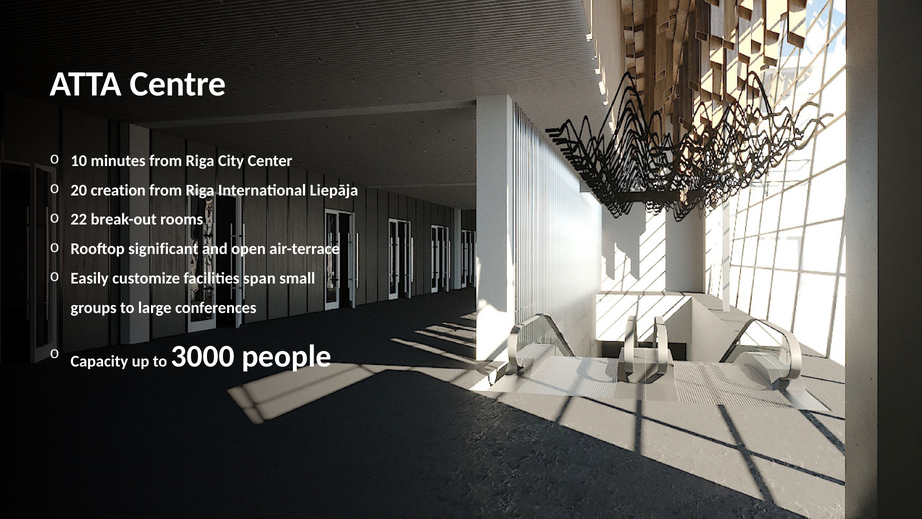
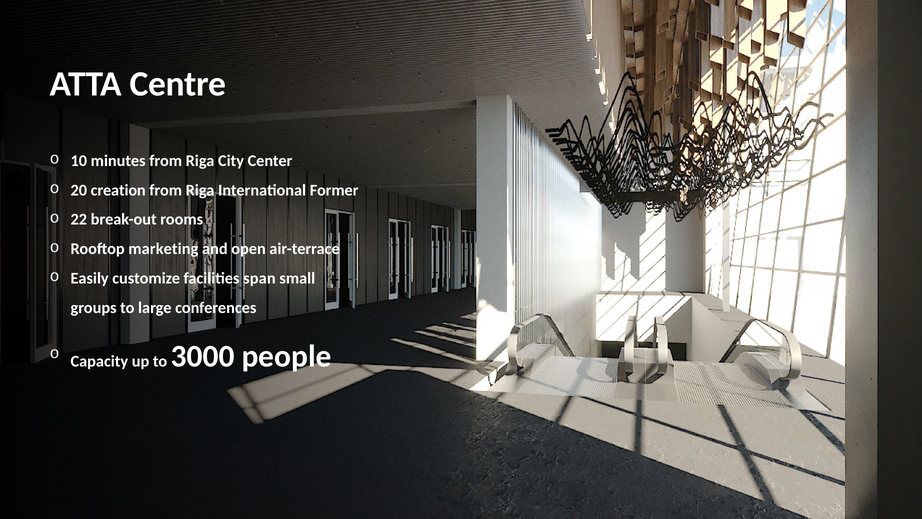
Liepāja: Liepāja -> Former
significant: significant -> marketing
